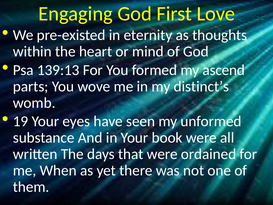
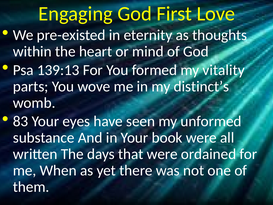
ascend: ascend -> vitality
19: 19 -> 83
